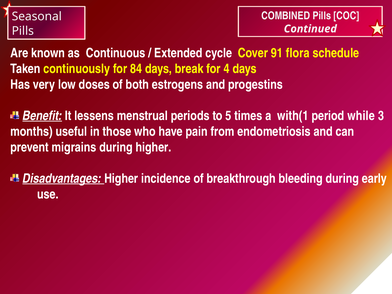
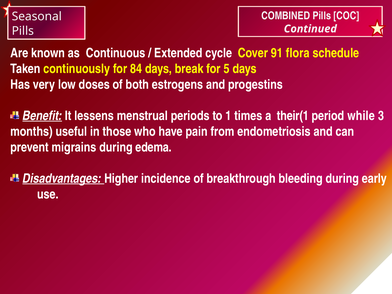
4: 4 -> 5
5: 5 -> 1
with(1: with(1 -> their(1
during higher: higher -> edema
